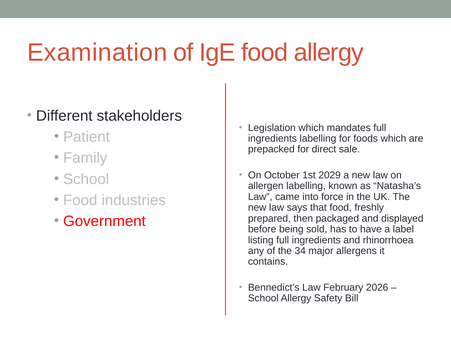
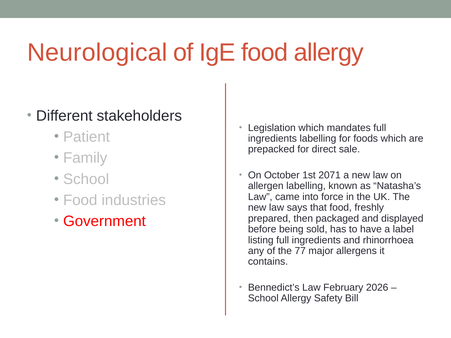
Examination: Examination -> Neurological
2029: 2029 -> 2071
34: 34 -> 77
